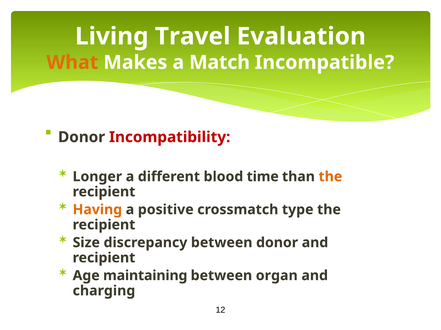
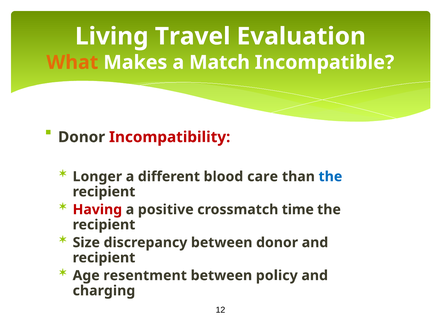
time: time -> care
the at (330, 177) colour: orange -> blue
Having colour: orange -> red
type: type -> time
maintaining: maintaining -> resentment
organ: organ -> policy
